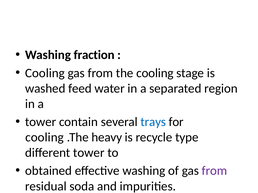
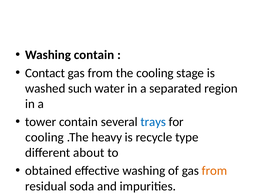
Washing fraction: fraction -> contain
Cooling at (45, 73): Cooling -> Contact
feed: feed -> such
different tower: tower -> about
from at (214, 171) colour: purple -> orange
